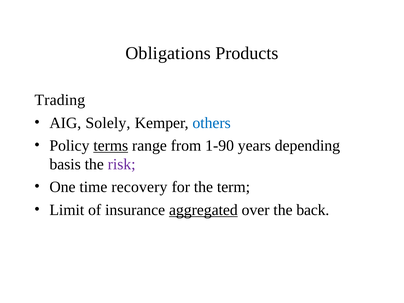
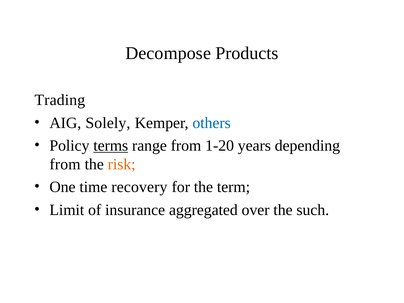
Obligations: Obligations -> Decompose
1-90: 1-90 -> 1-20
basis at (65, 164): basis -> from
risk colour: purple -> orange
aggregated underline: present -> none
back: back -> such
